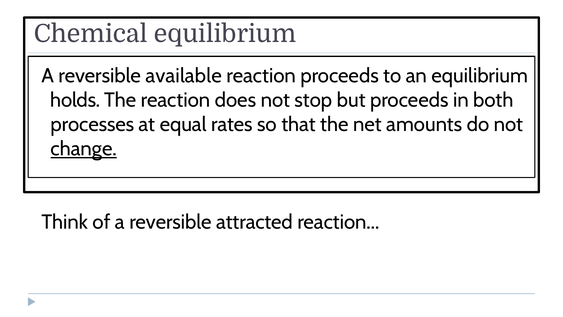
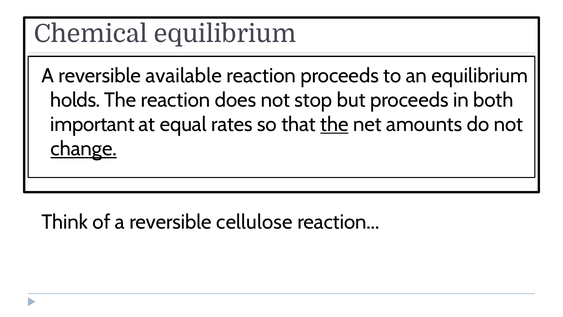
processes: processes -> important
the at (334, 124) underline: none -> present
attracted: attracted -> cellulose
